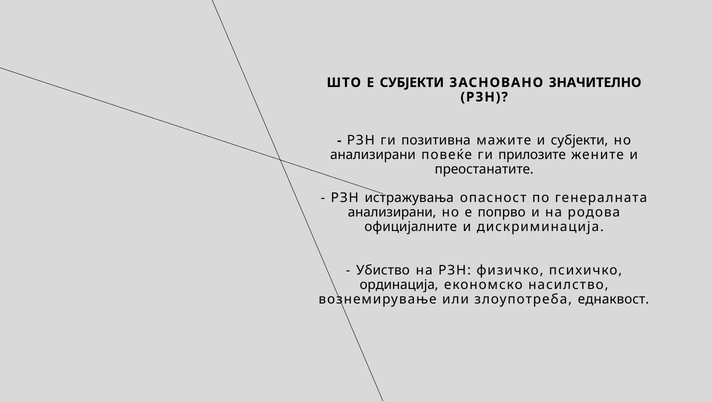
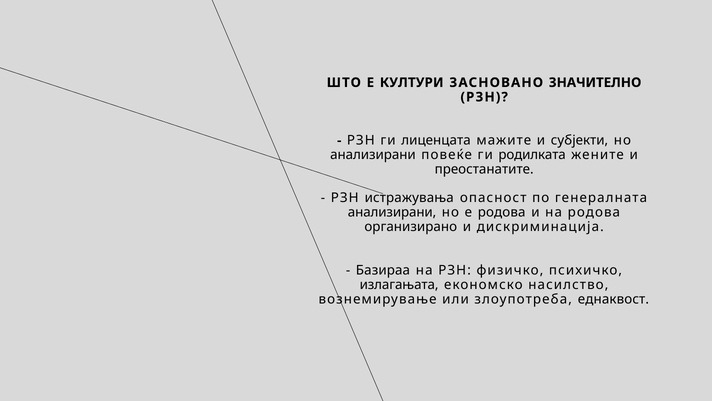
Е СУБЈЕКТИ: СУБЈЕКТИ -> КУЛТУРИ
позитивна: позитивна -> лиценцата
прилозите: прилозите -> родилката
е попрво: попрво -> родова
официјалните: официјалните -> организирано
Убиство: Убиство -> Базираа
ординација: ординација -> излагањата
